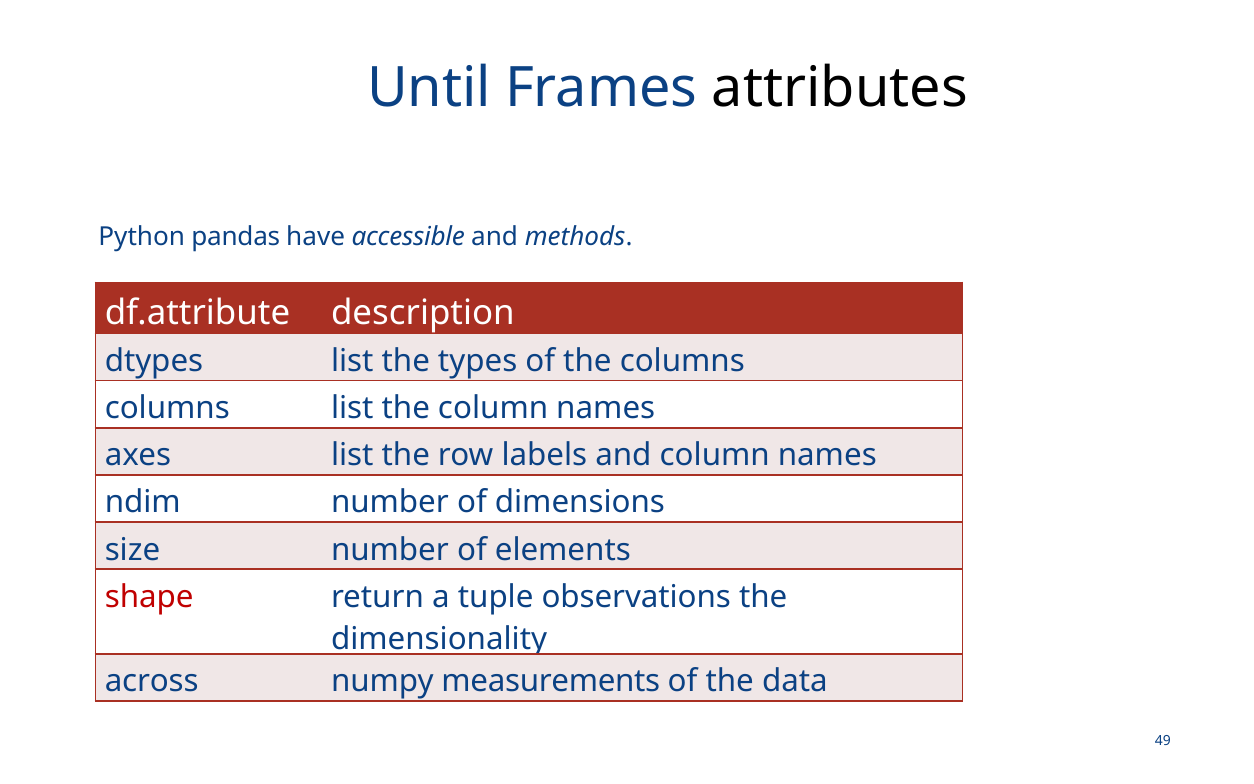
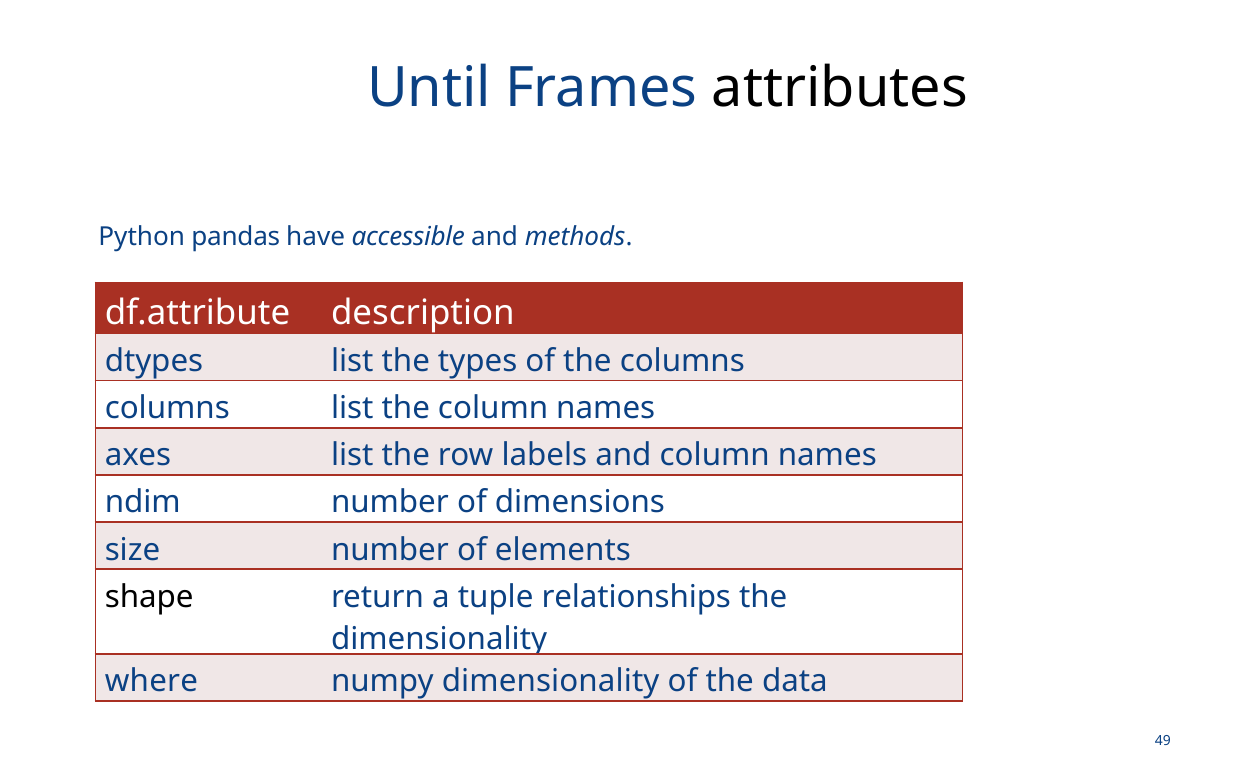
shape colour: red -> black
observations: observations -> relationships
across: across -> where
numpy measurements: measurements -> dimensionality
